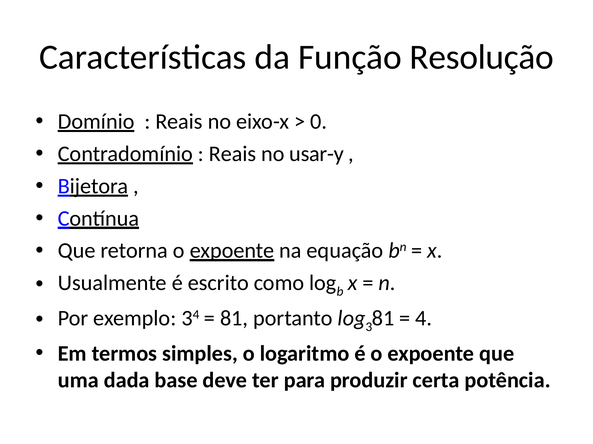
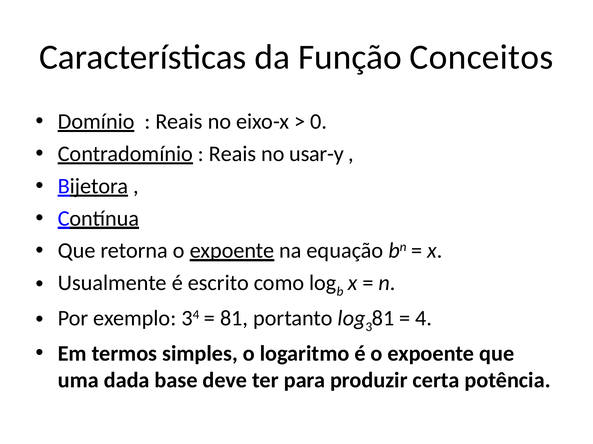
Resolução: Resolução -> Conceitos
